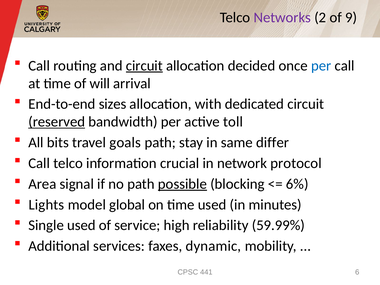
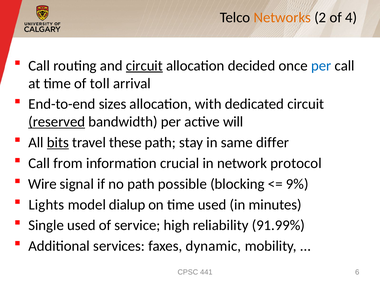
Networks colour: purple -> orange
9: 9 -> 4
will: will -> toll
toll: toll -> will
bits underline: none -> present
goals: goals -> these
Call telco: telco -> from
Area: Area -> Wire
possible underline: present -> none
6%: 6% -> 9%
global: global -> dialup
59.99%: 59.99% -> 91.99%
